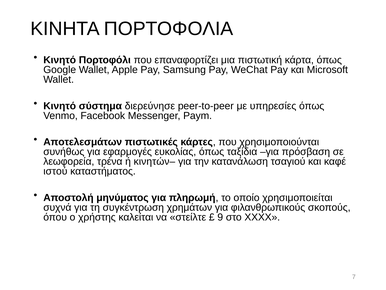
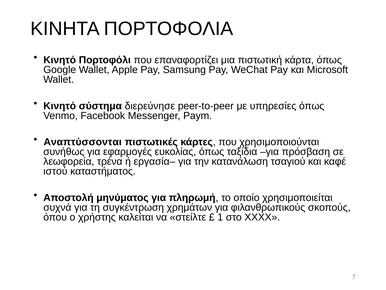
Αποτελεσμάτων: Αποτελεσμάτων -> Αναπτύσσονται
κινητών–: κινητών– -> εργασία–
9: 9 -> 1
